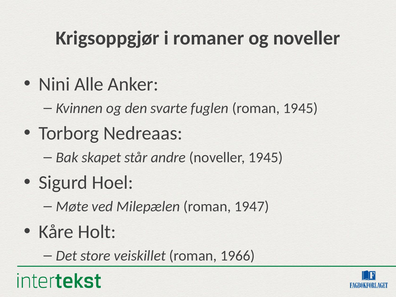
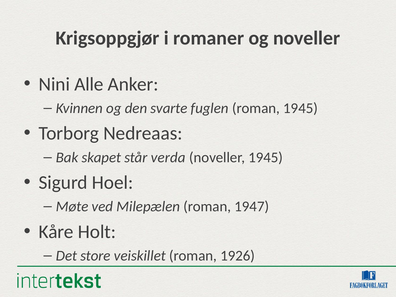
andre: andre -> verda
1966: 1966 -> 1926
